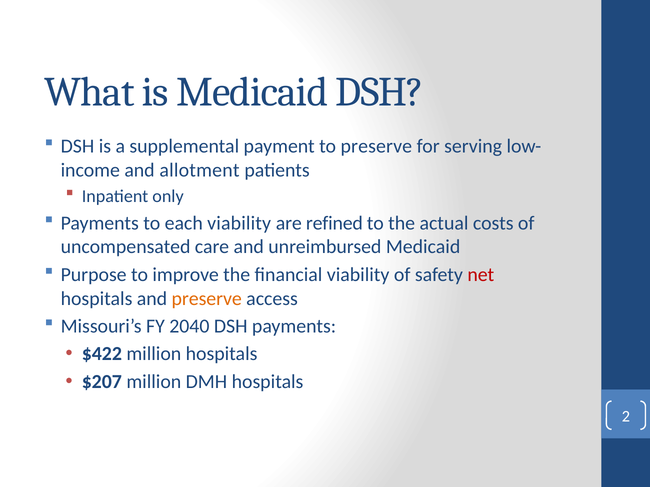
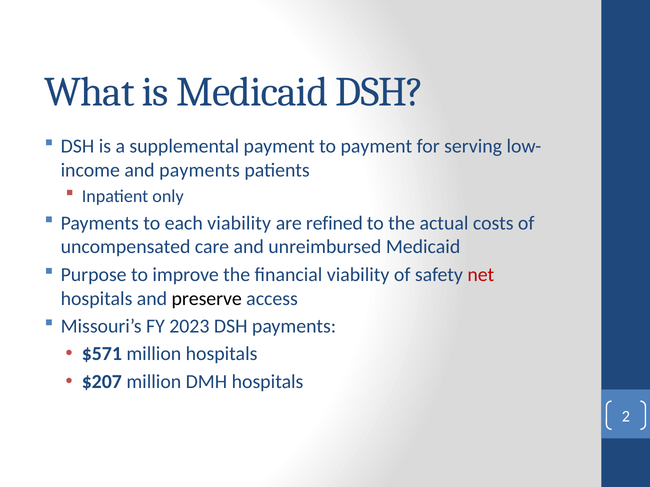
to preserve: preserve -> payment
and allotment: allotment -> payments
preserve at (207, 299) colour: orange -> black
2040: 2040 -> 2023
$422: $422 -> $571
